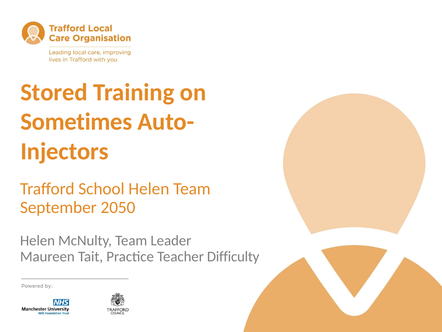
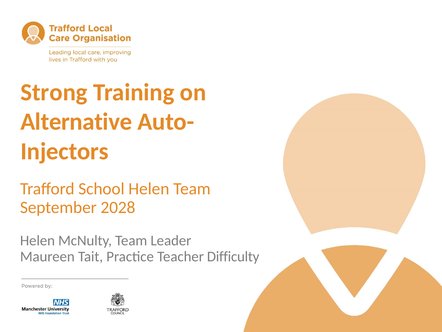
Stored: Stored -> Strong
Sometimes: Sometimes -> Alternative
2050: 2050 -> 2028
